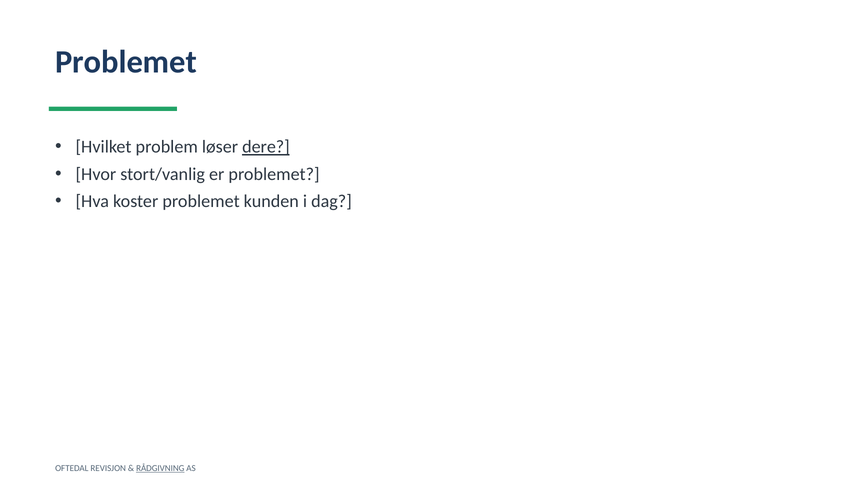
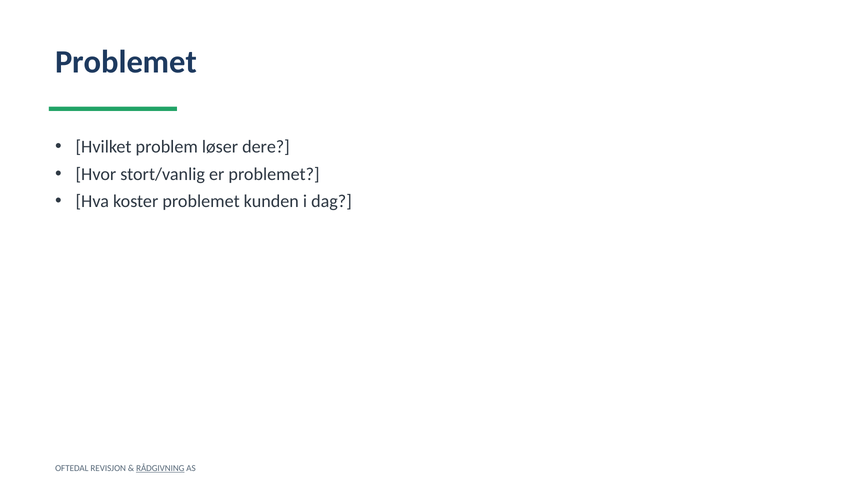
dere underline: present -> none
